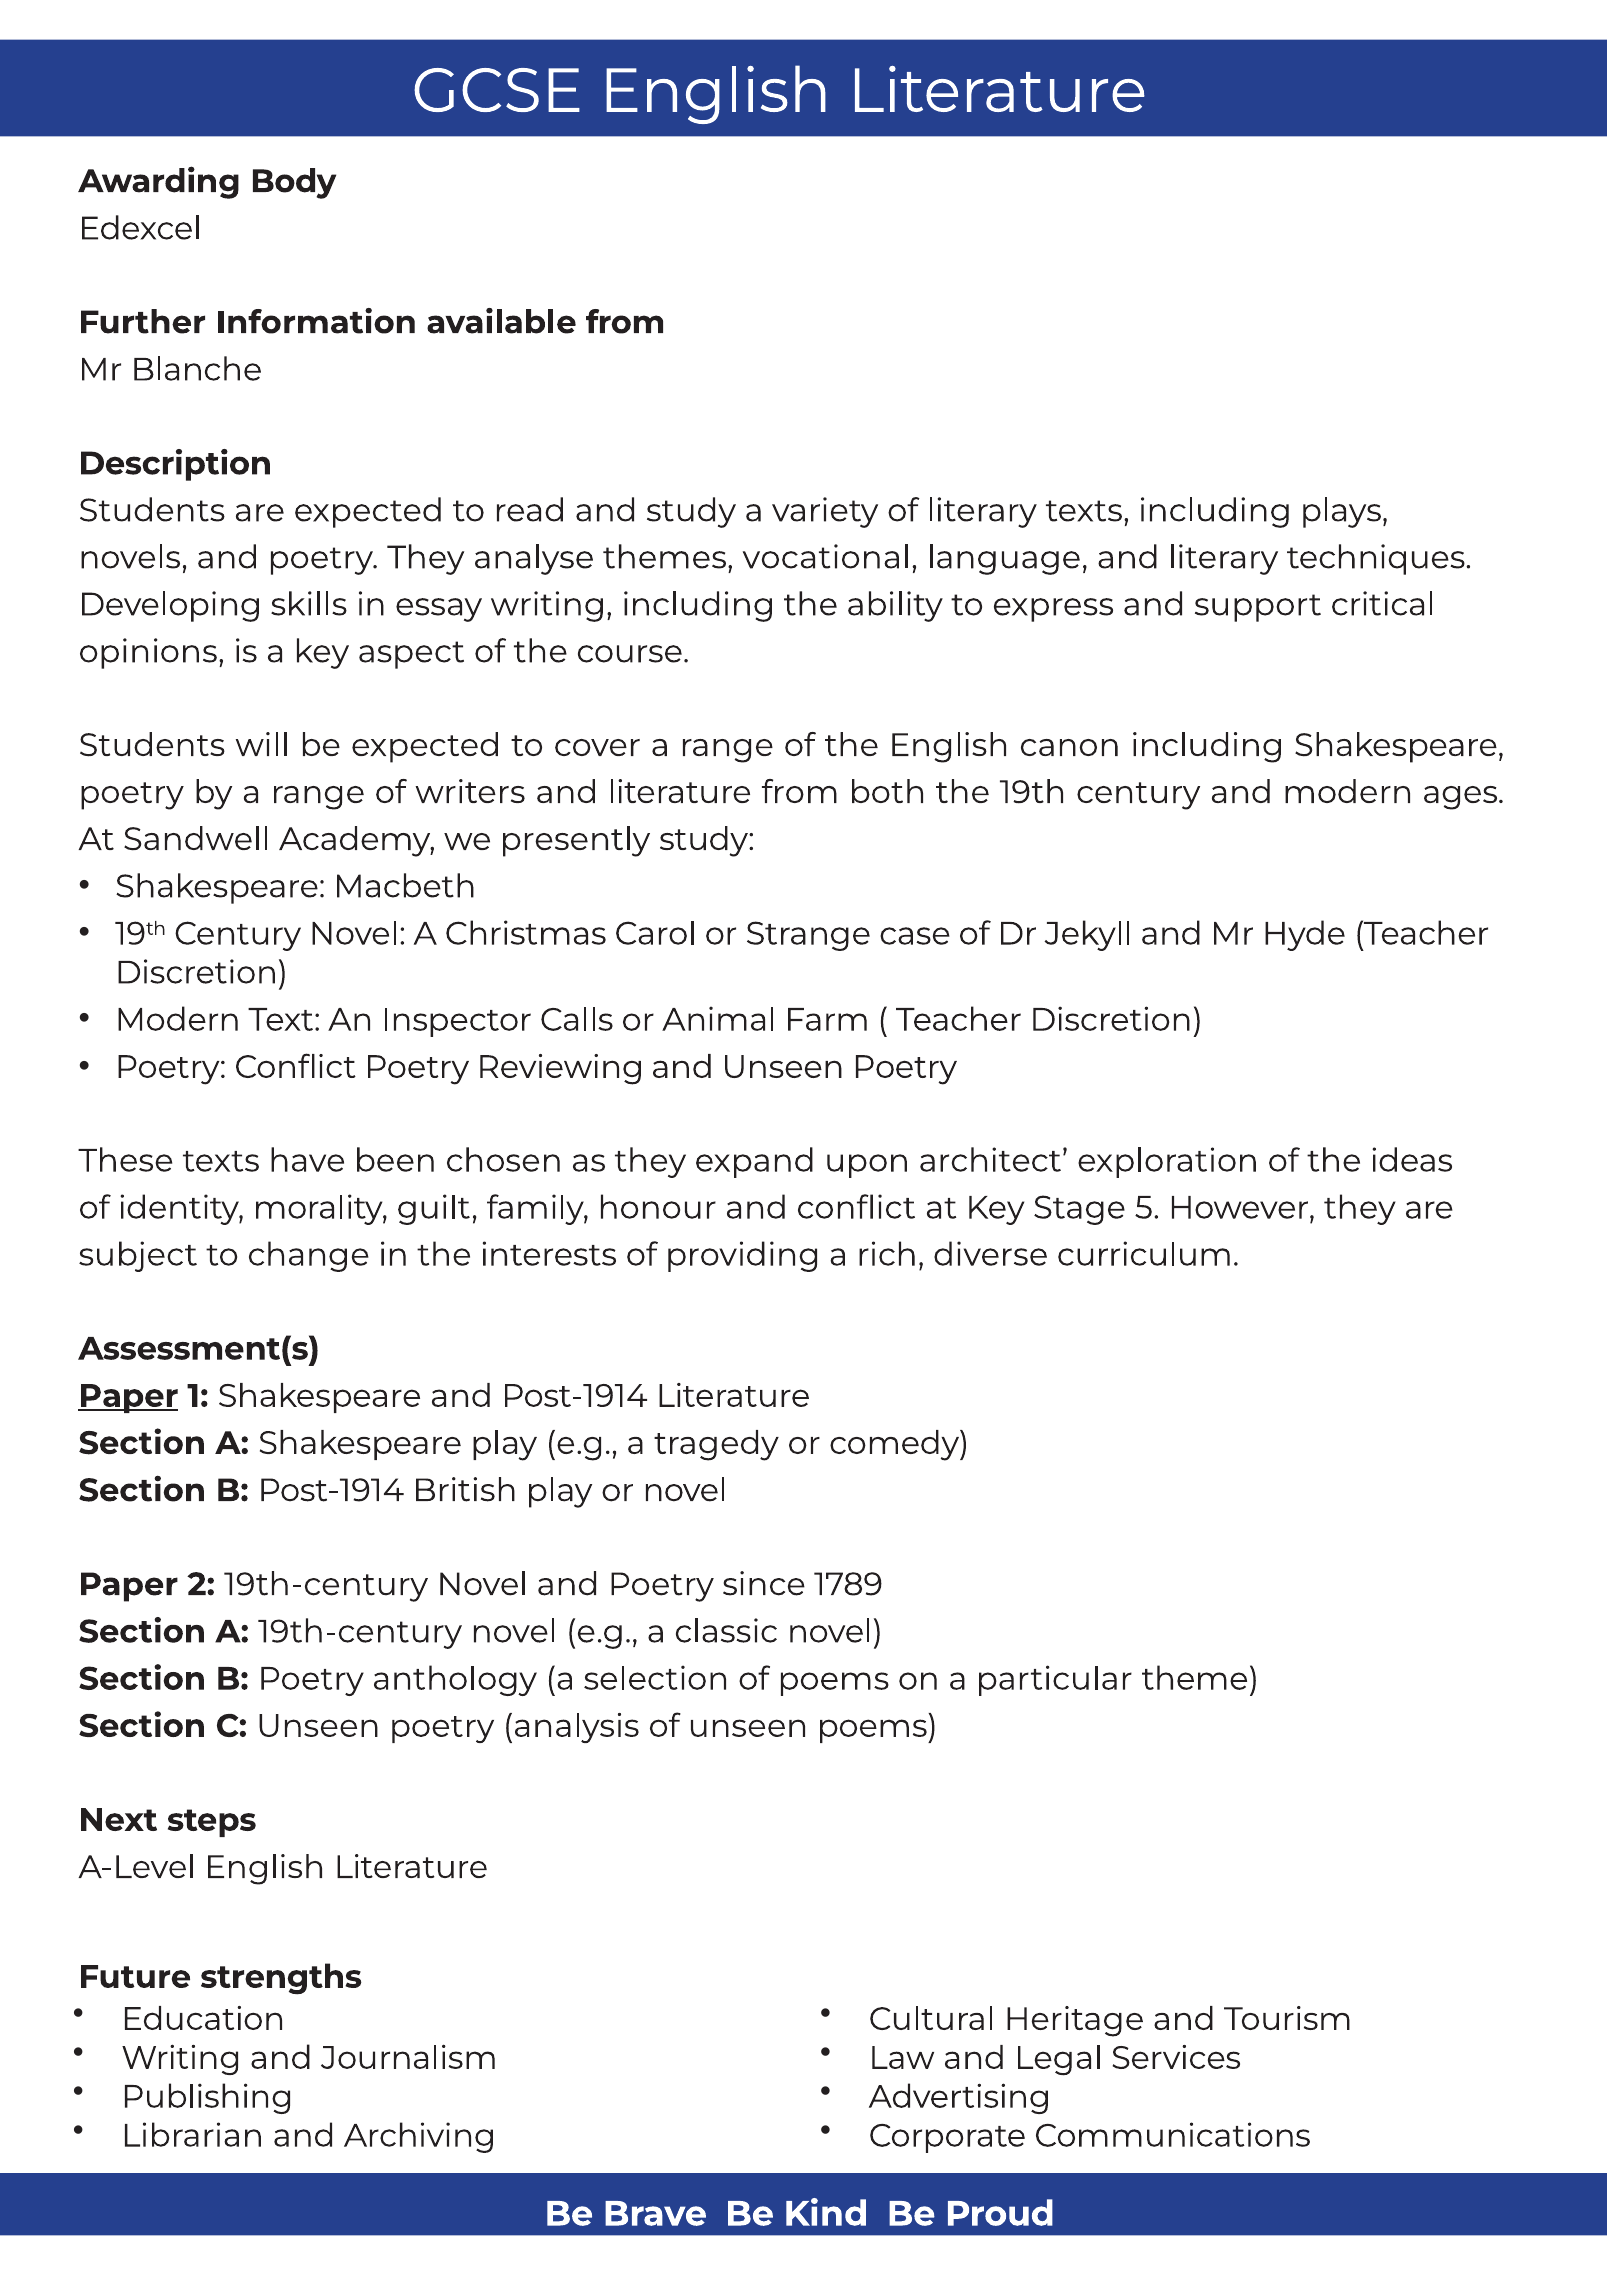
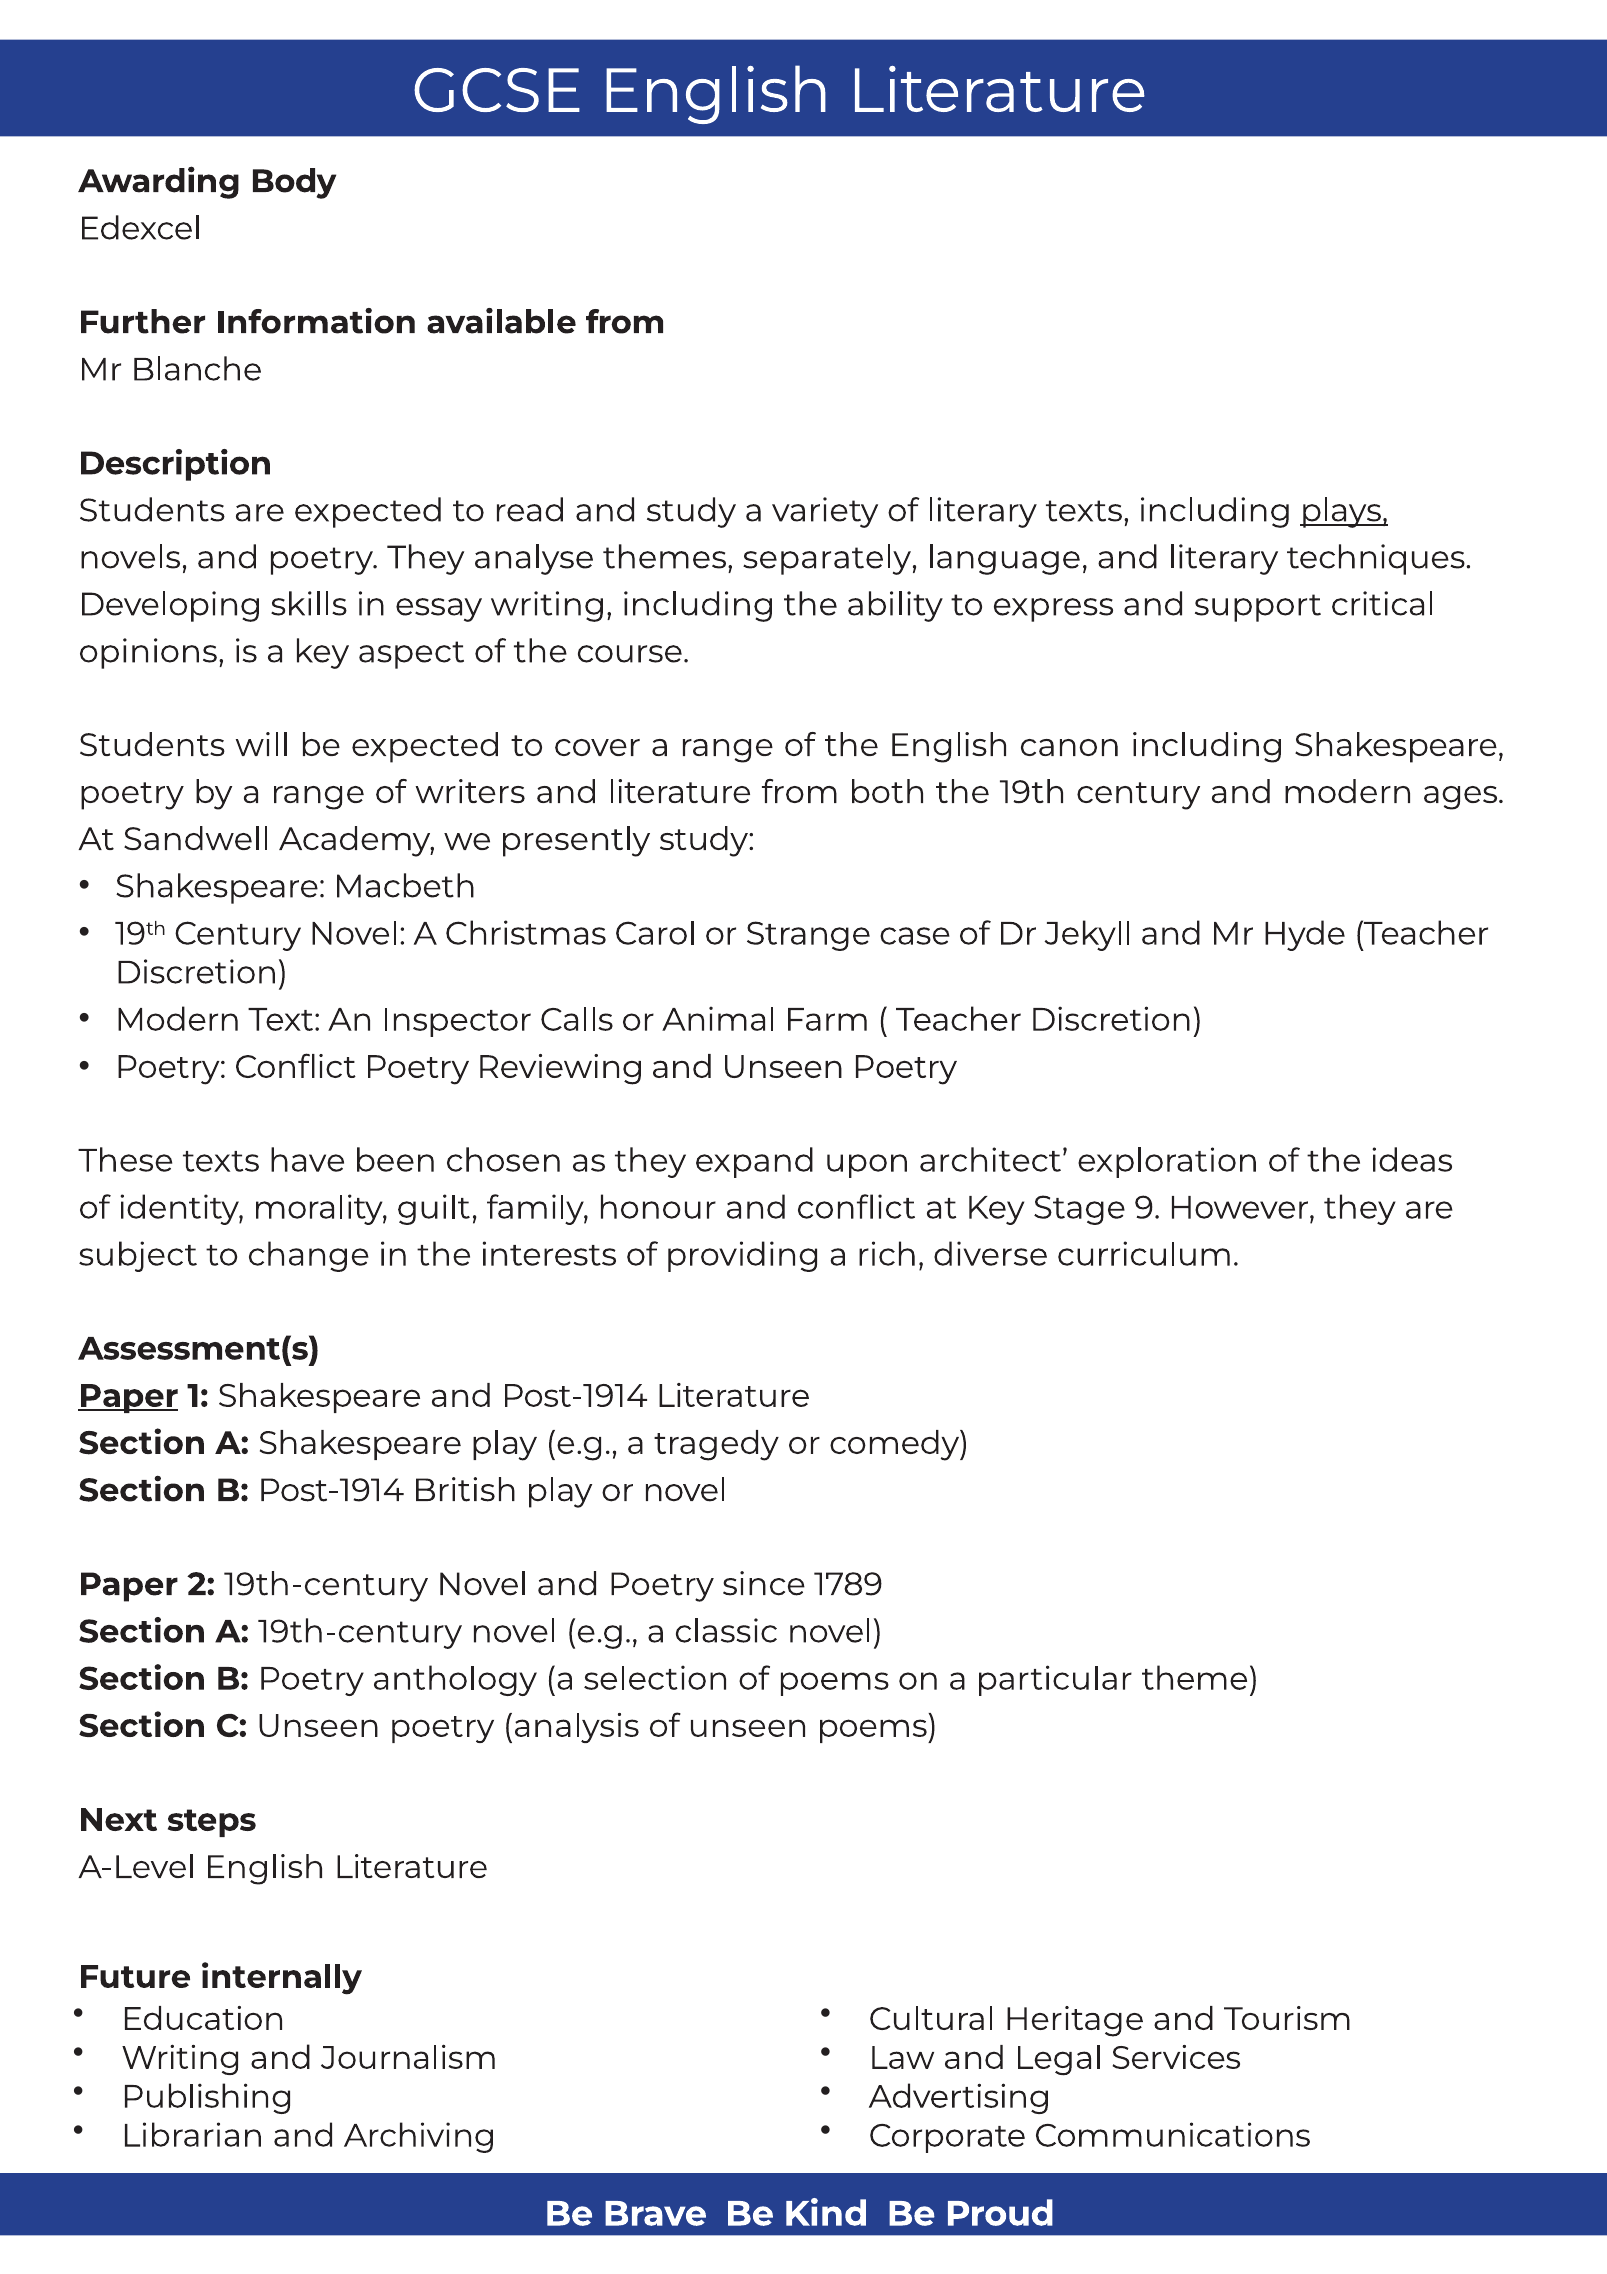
plays underline: none -> present
vocational: vocational -> separately
5: 5 -> 9
strengths: strengths -> internally
